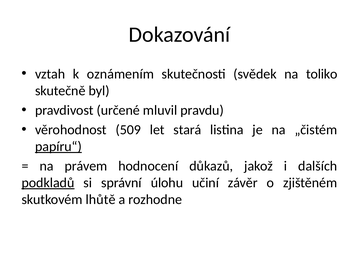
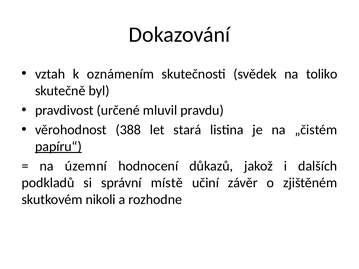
509: 509 -> 388
právem: právem -> územní
podkladů underline: present -> none
úlohu: úlohu -> místě
lhůtě: lhůtě -> nikoli
